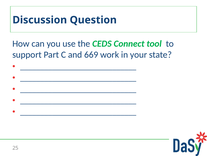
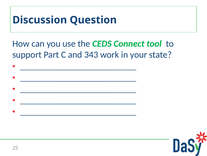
669: 669 -> 343
